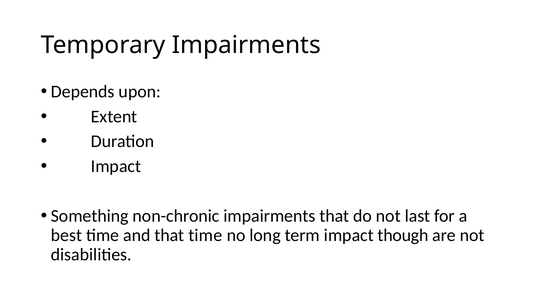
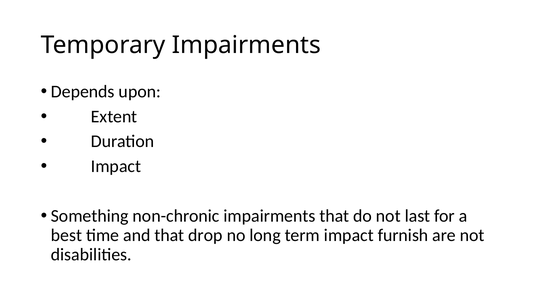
that time: time -> drop
though: though -> furnish
